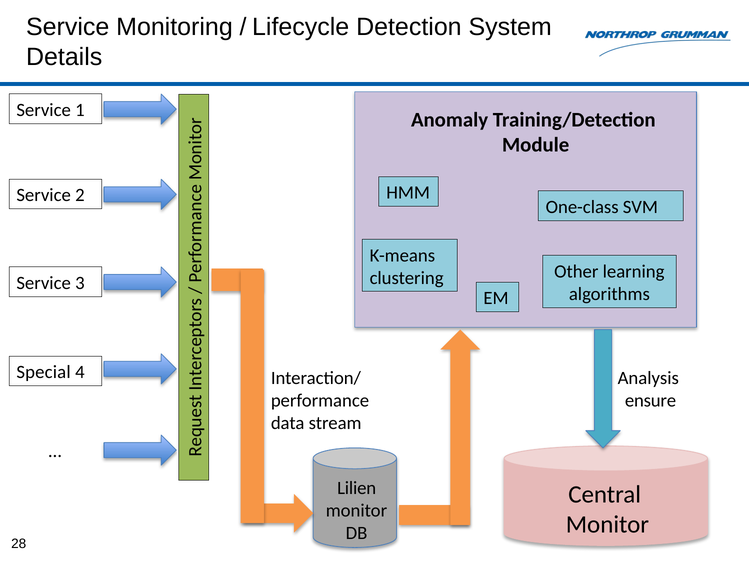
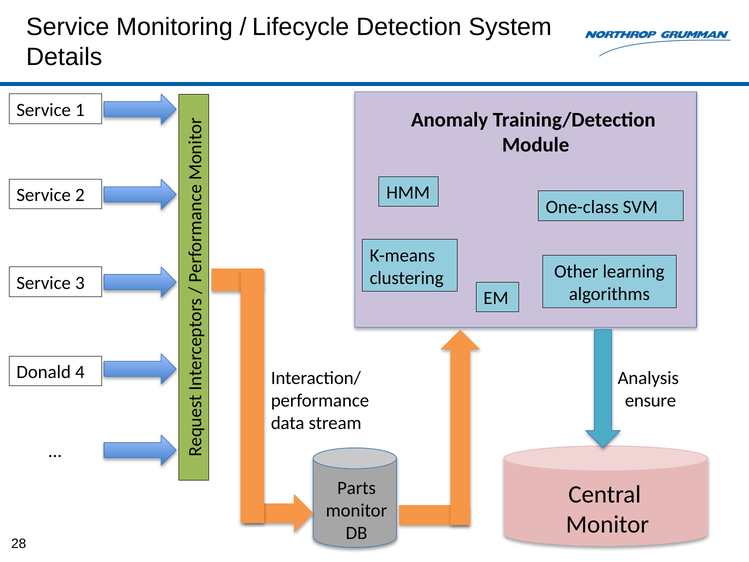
Special: Special -> Donald
Lilien: Lilien -> Parts
